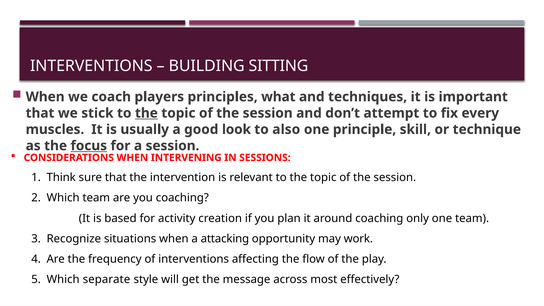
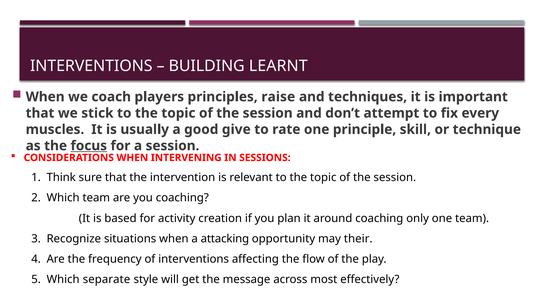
SITTING: SITTING -> LEARNT
what: what -> raise
the at (146, 113) underline: present -> none
look: look -> give
also: also -> rate
work: work -> their
